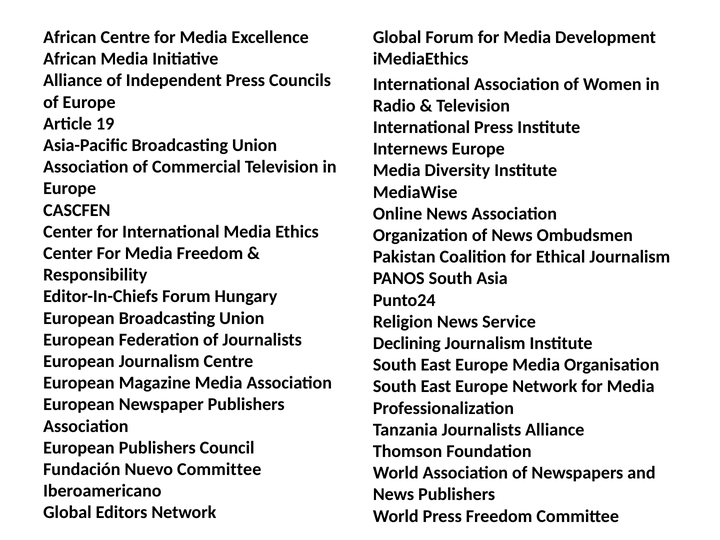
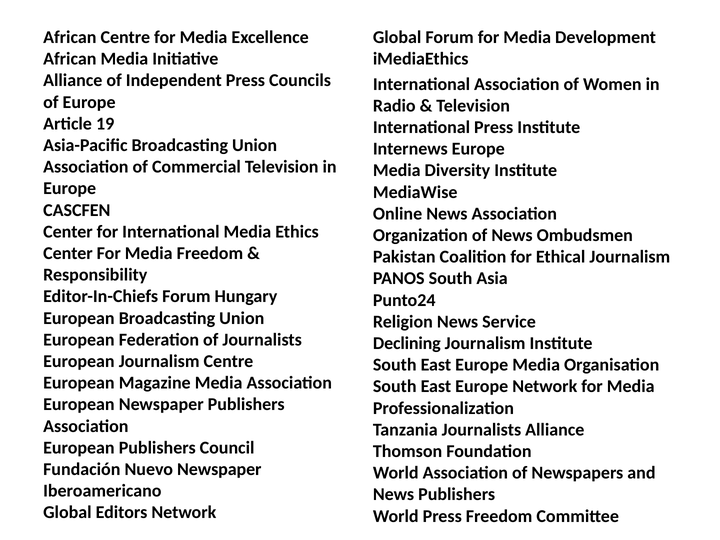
Nuevo Committee: Committee -> Newspaper
